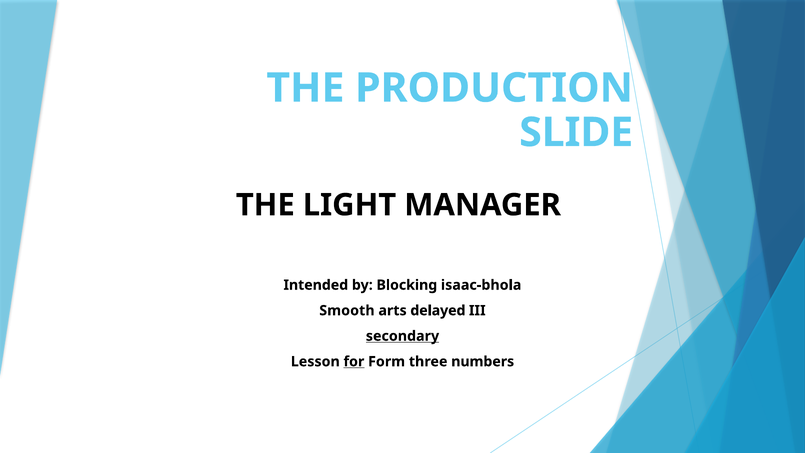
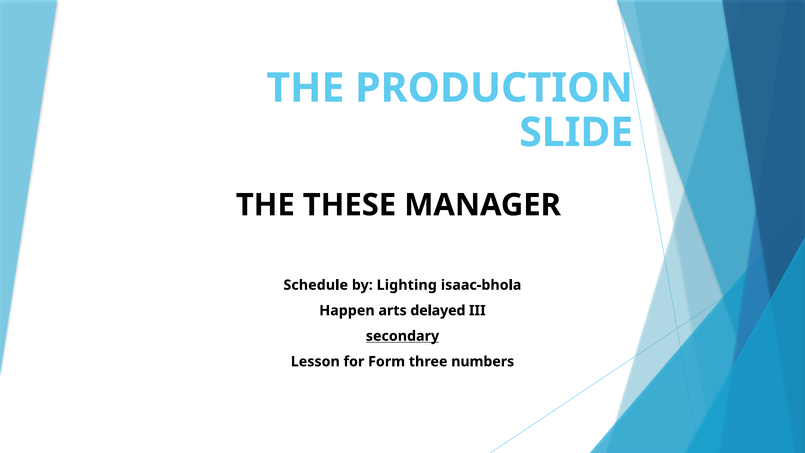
LIGHT: LIGHT -> THESE
Intended: Intended -> Schedule
Blocking: Blocking -> Lighting
Smooth: Smooth -> Happen
for underline: present -> none
